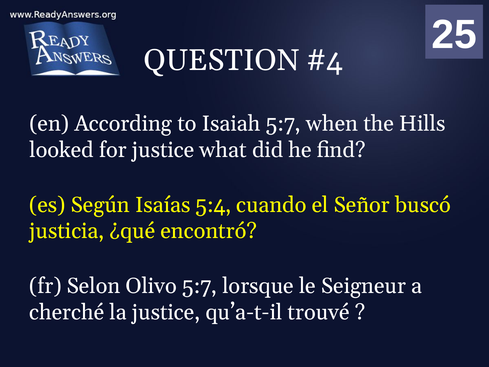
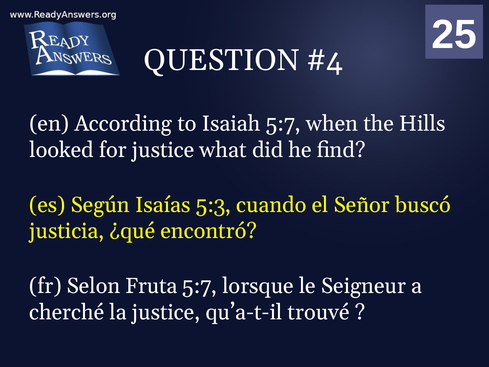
5:4: 5:4 -> 5:3
Olivo: Olivo -> Fruta
